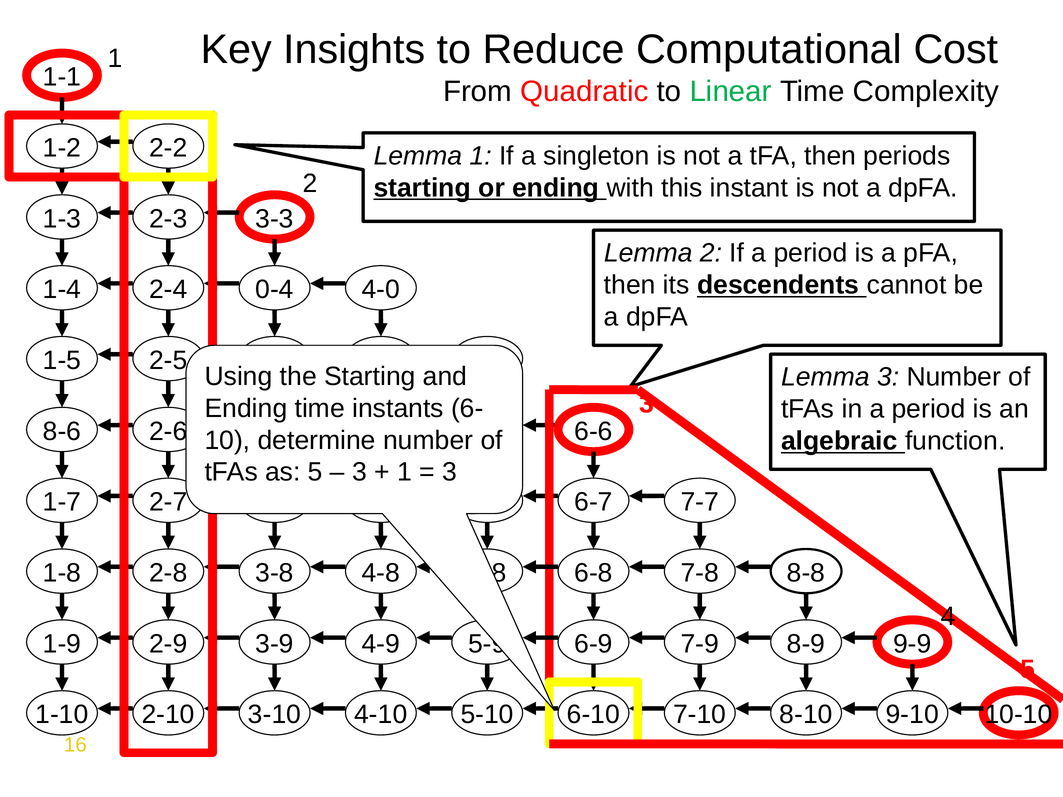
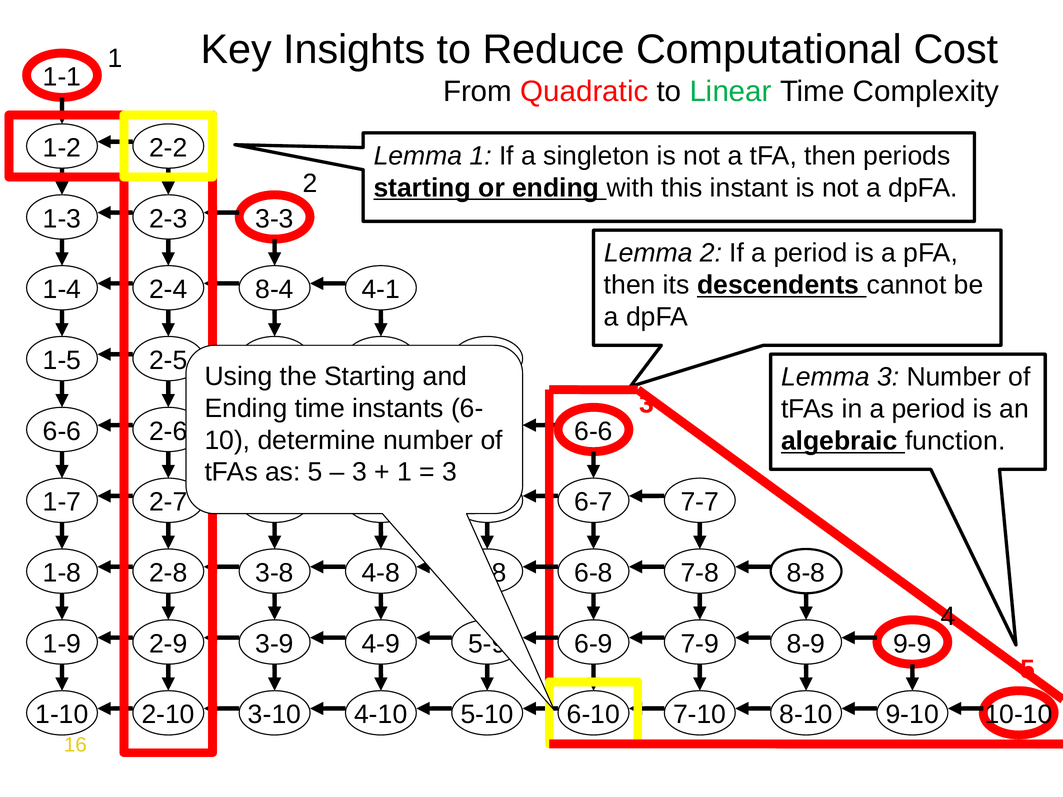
0-4: 0-4 -> 8-4
4-0: 4-0 -> 4-1
8-6 at (62, 431): 8-6 -> 6-6
